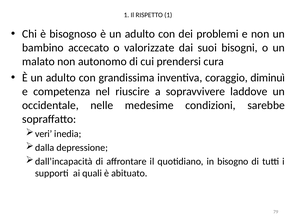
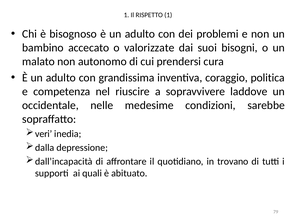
diminuì: diminuì -> politica
bisogno: bisogno -> trovano
